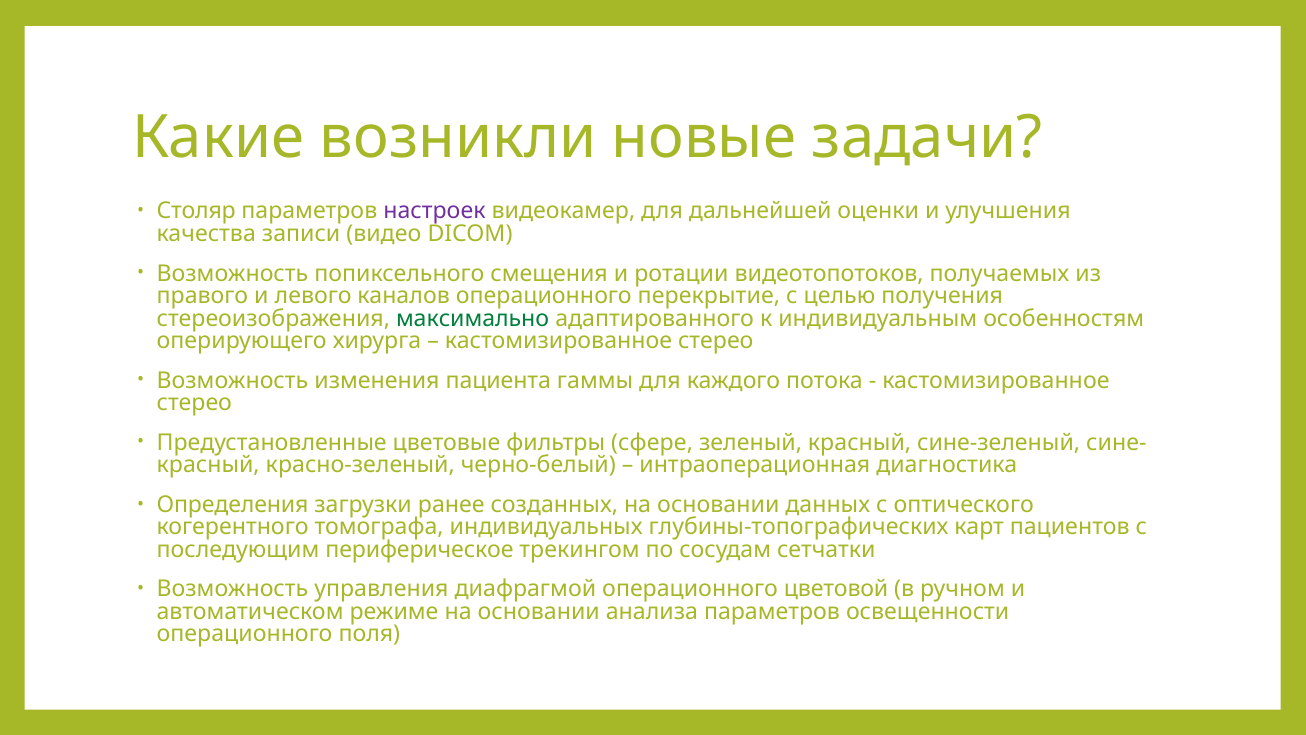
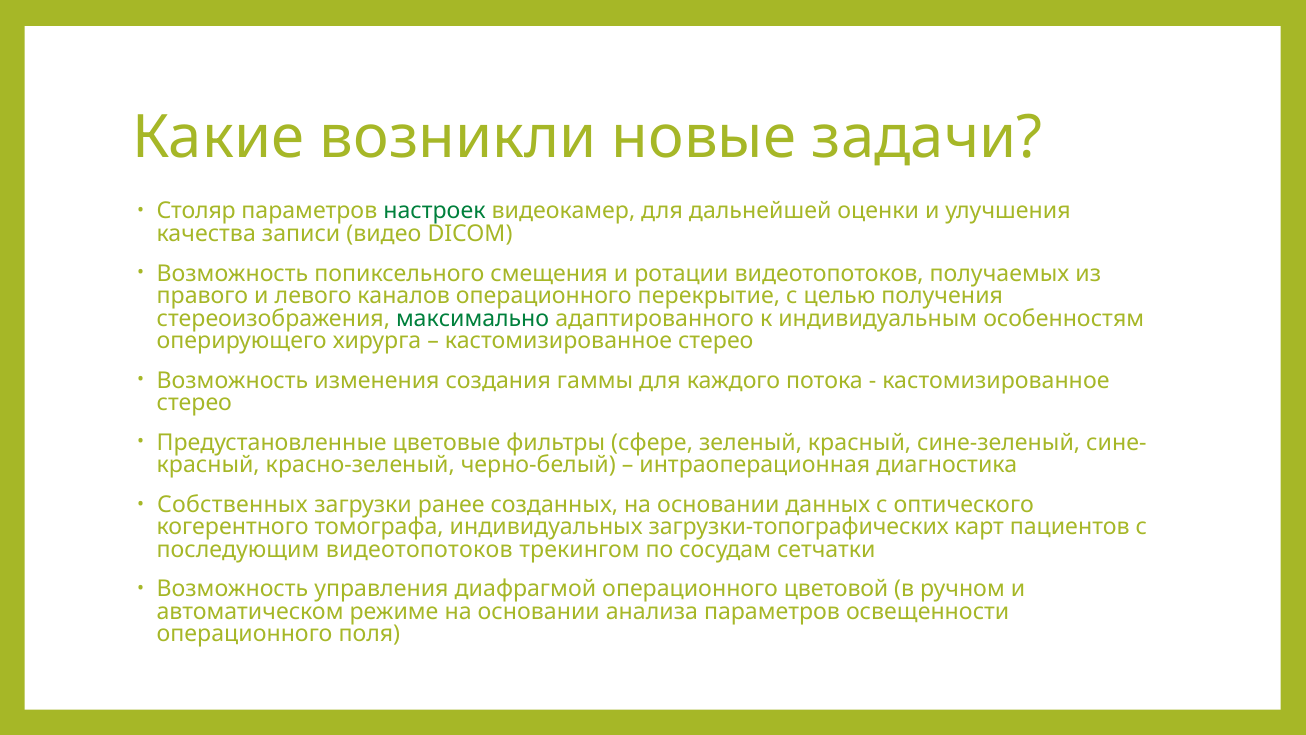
настроек colour: purple -> green
пациента: пациента -> создания
Определения: Определения -> Собственных
глубины-топографических: глубины-топографических -> загрузки-топографических
последующим периферическое: периферическое -> видеотопотоков
